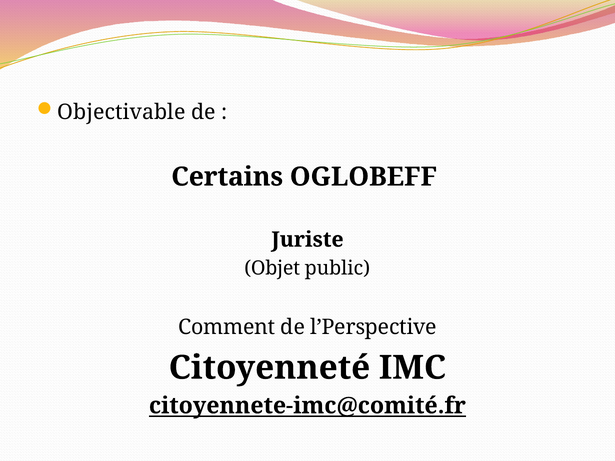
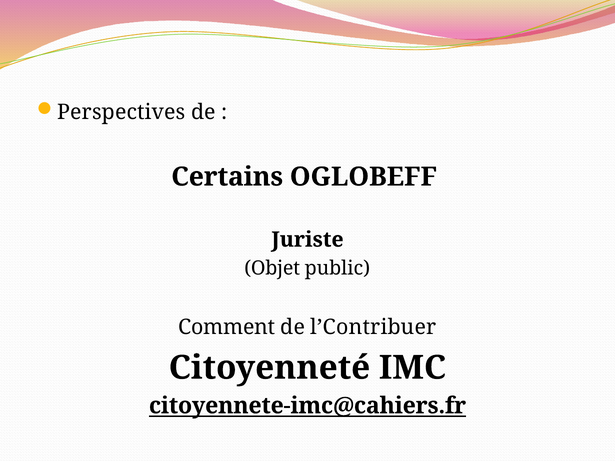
Objectivable: Objectivable -> Perspectives
l’Perspective: l’Perspective -> l’Contribuer
citoyennete-imc@comité.fr: citoyennete-imc@comité.fr -> citoyennete-imc@cahiers.fr
